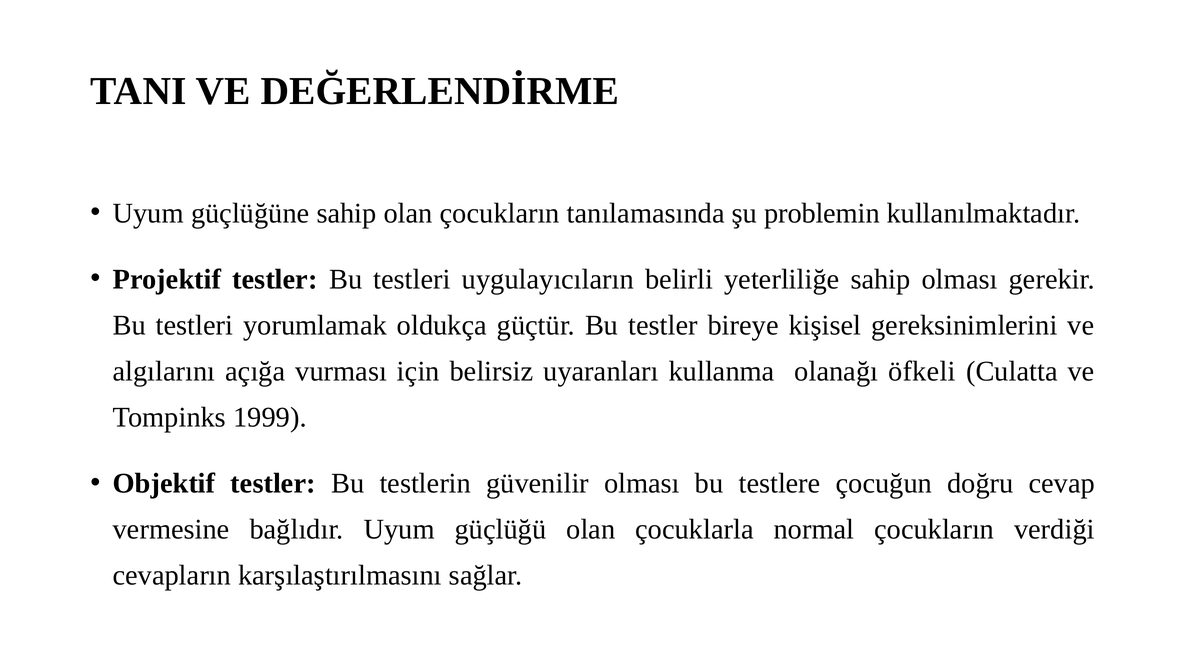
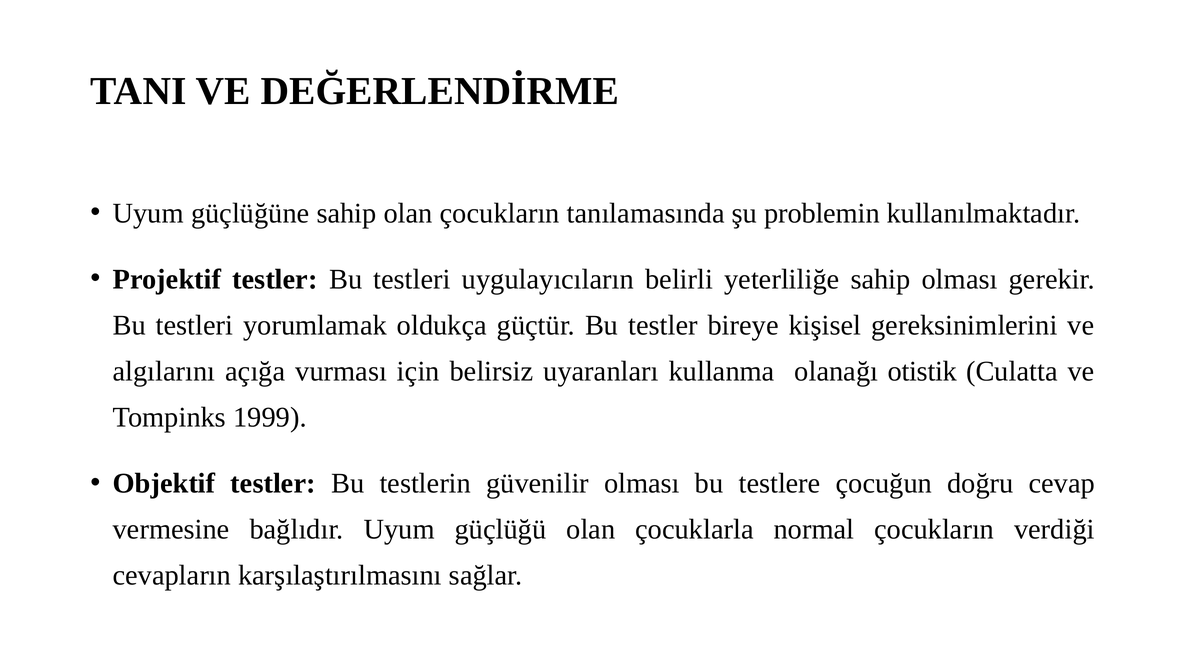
öfkeli: öfkeli -> otistik
